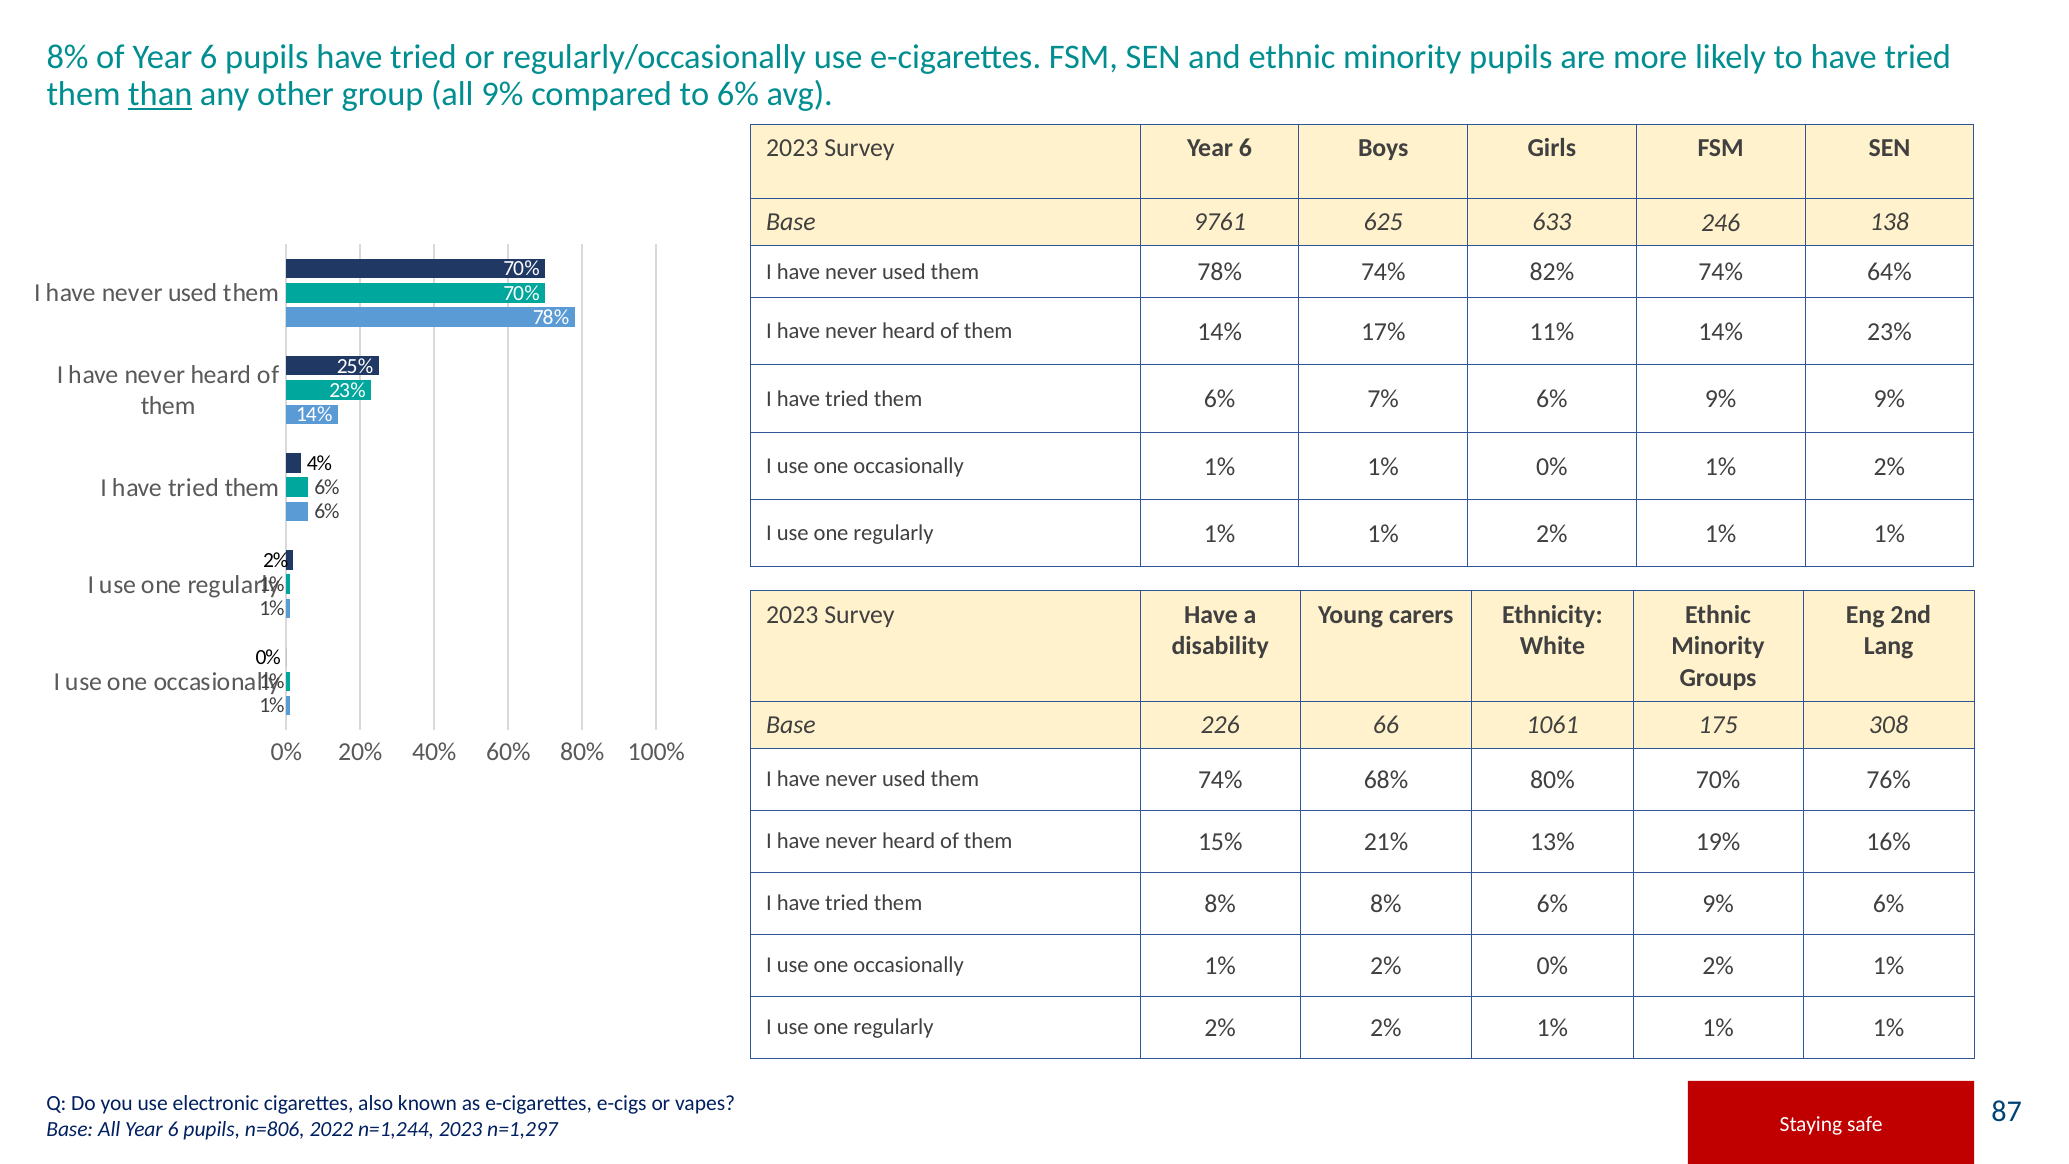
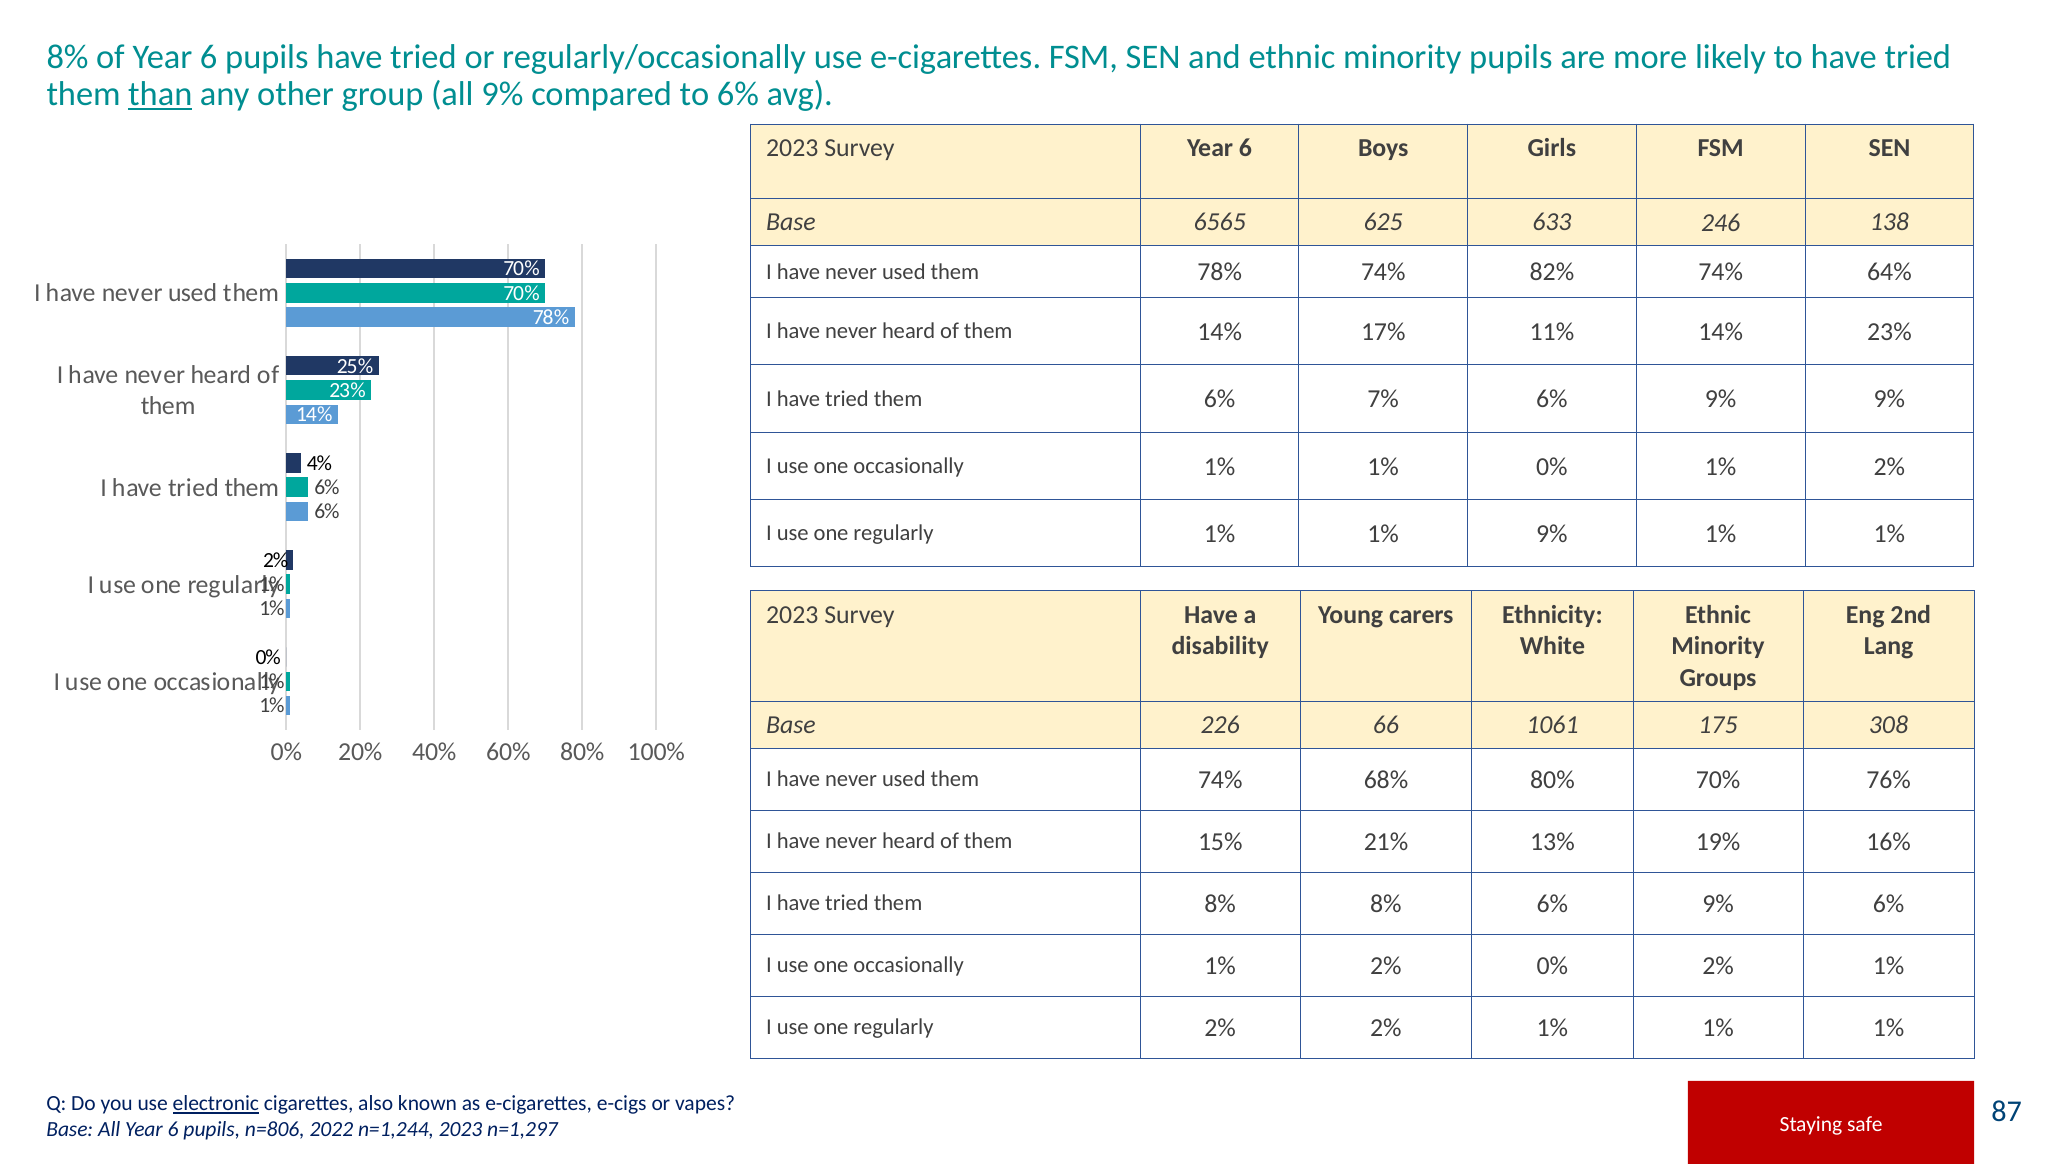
9761: 9761 -> 6565
1% 1% 2%: 2% -> 9%
electronic underline: none -> present
